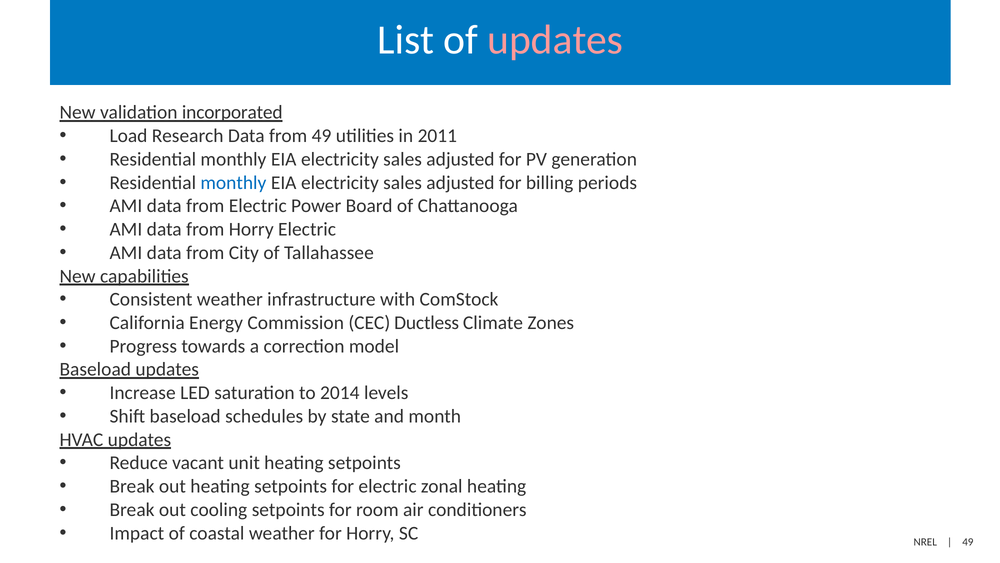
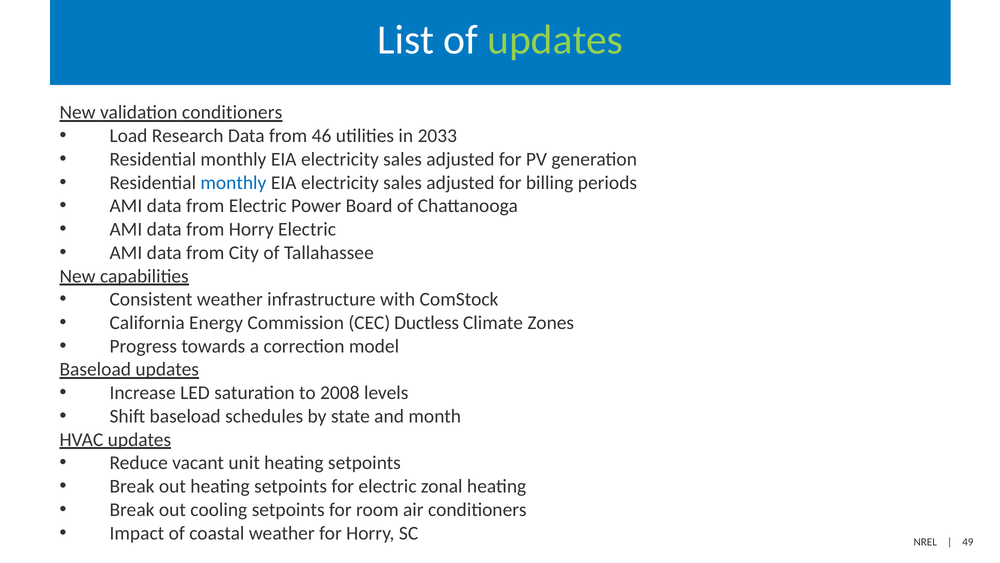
updates at (555, 40) colour: pink -> light green
validation incorporated: incorporated -> conditioners
from 49: 49 -> 46
2011: 2011 -> 2033
2014: 2014 -> 2008
